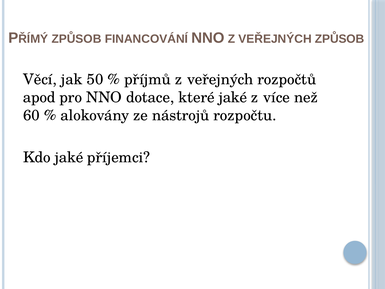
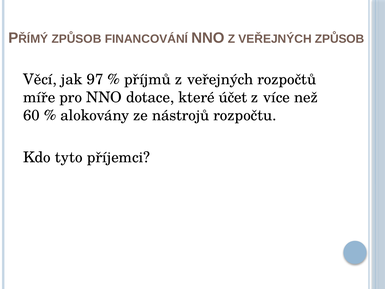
50: 50 -> 97
apod: apod -> míře
které jaké: jaké -> účet
Kdo jaké: jaké -> tyto
